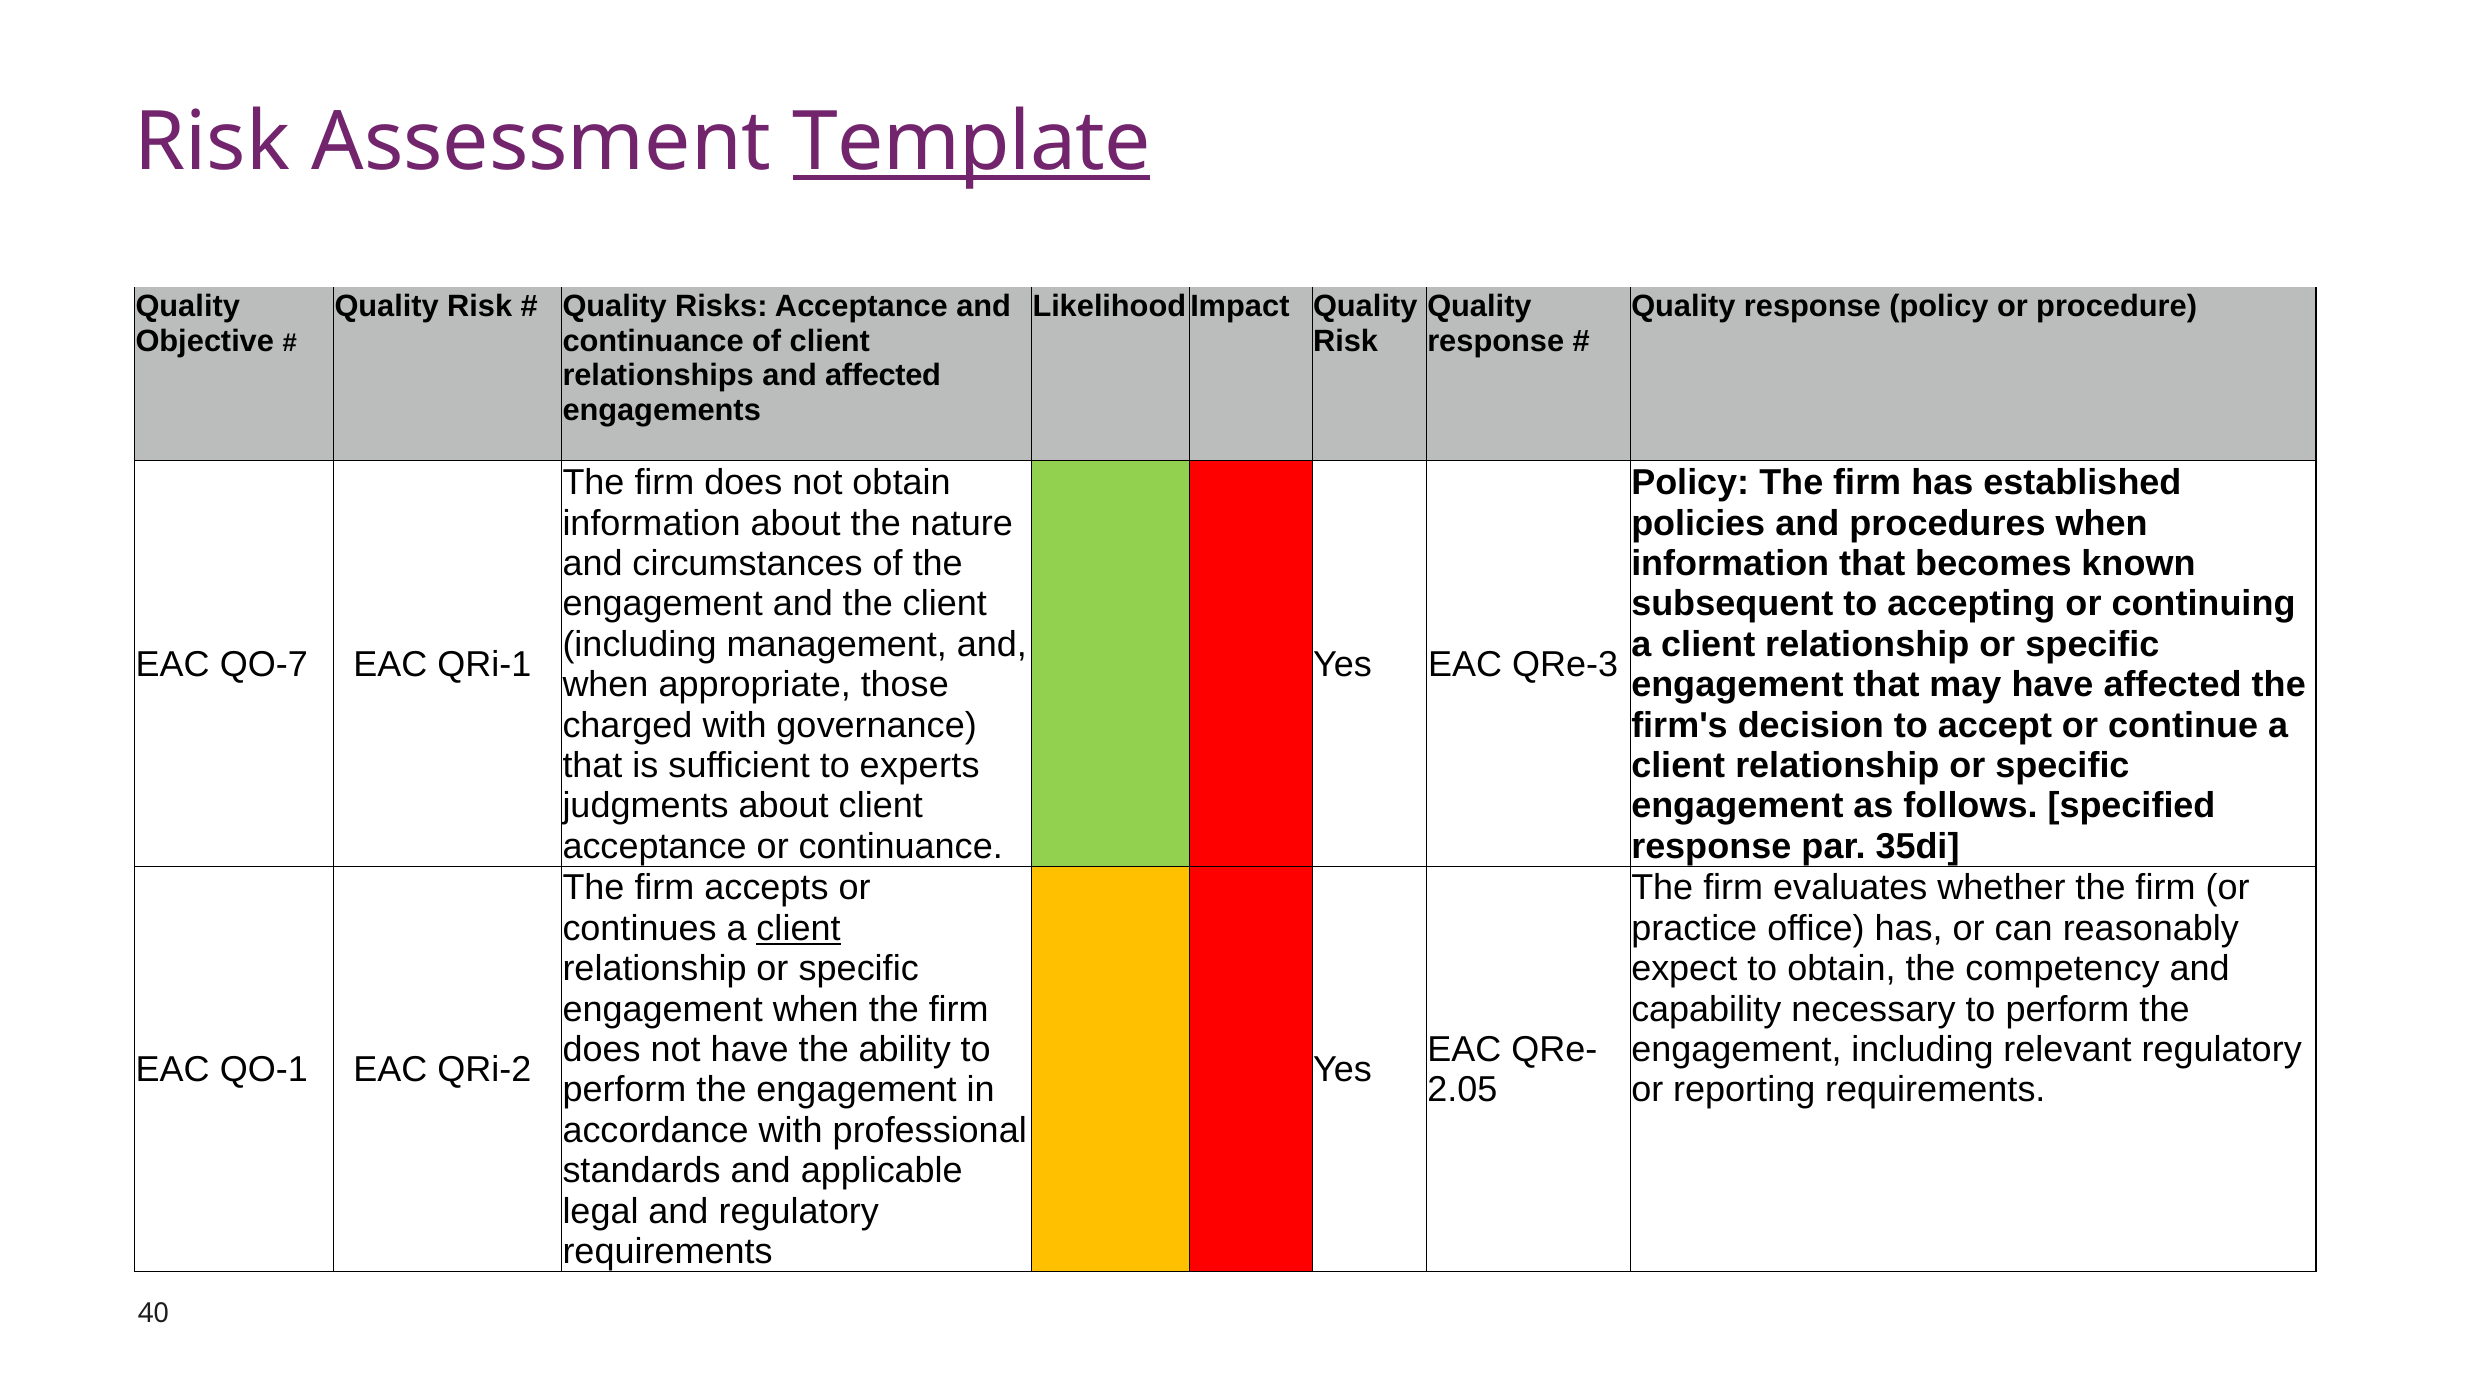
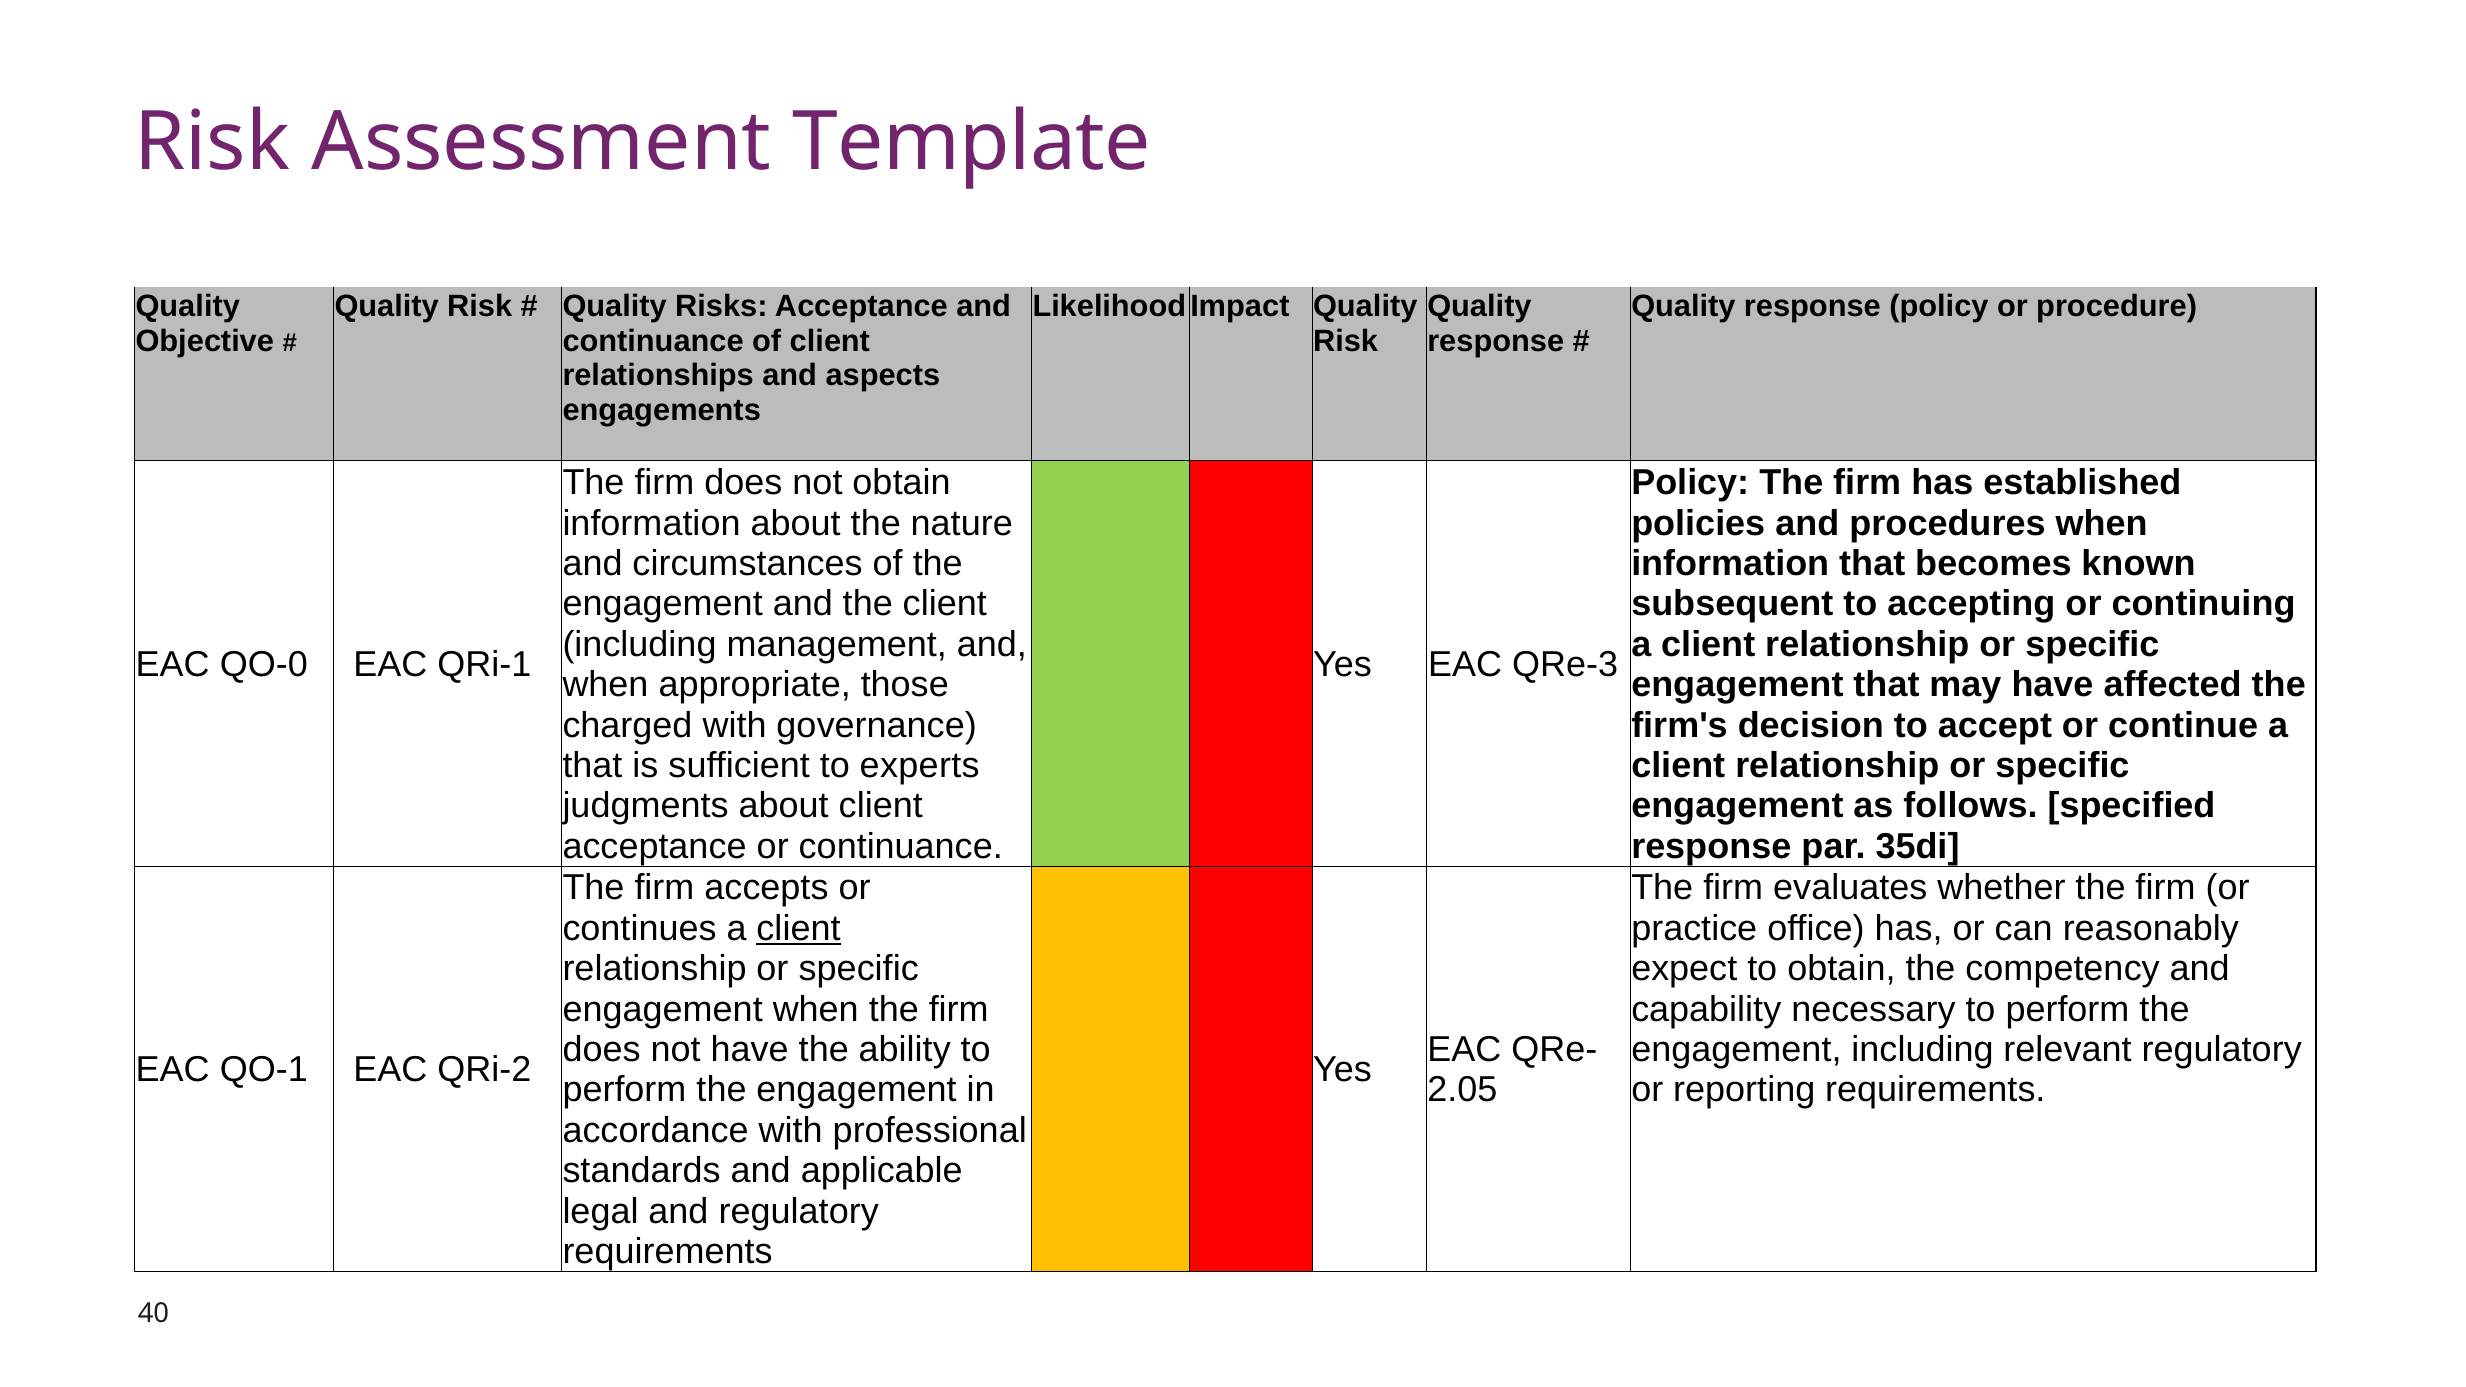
Template underline: present -> none
and affected: affected -> aspects
QO-7: QO-7 -> QO-0
